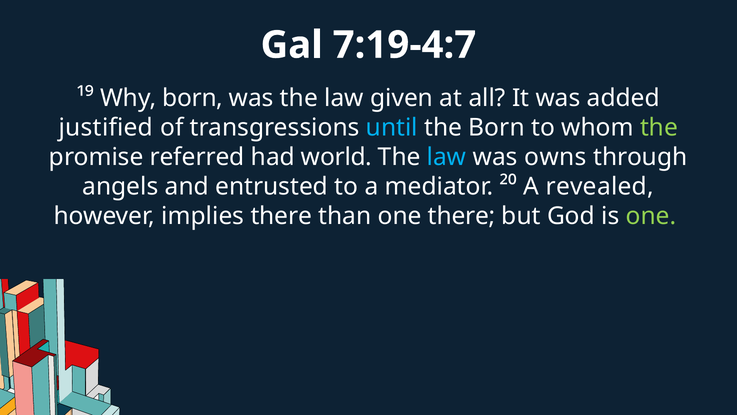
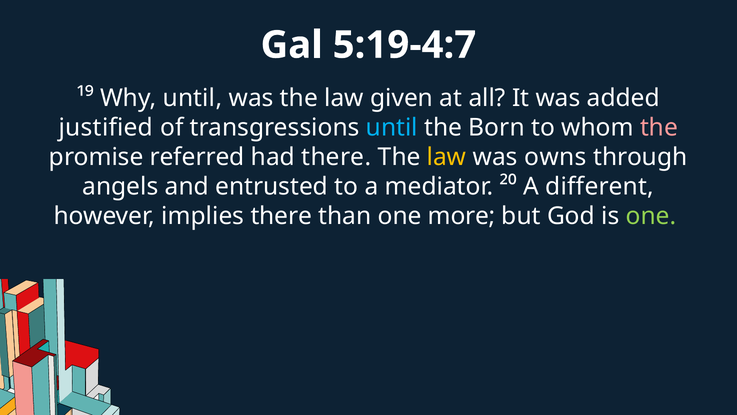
7:19-4:7: 7:19-4:7 -> 5:19-4:7
Why born: born -> until
the at (659, 127) colour: light green -> pink
had world: world -> there
law at (447, 157) colour: light blue -> yellow
revealed: revealed -> different
one there: there -> more
